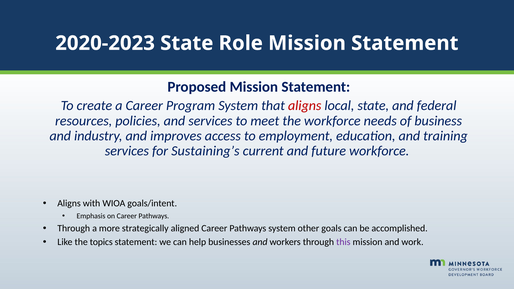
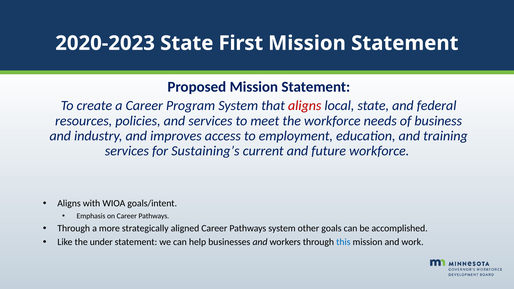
Role: Role -> First
topics: topics -> under
this colour: purple -> blue
